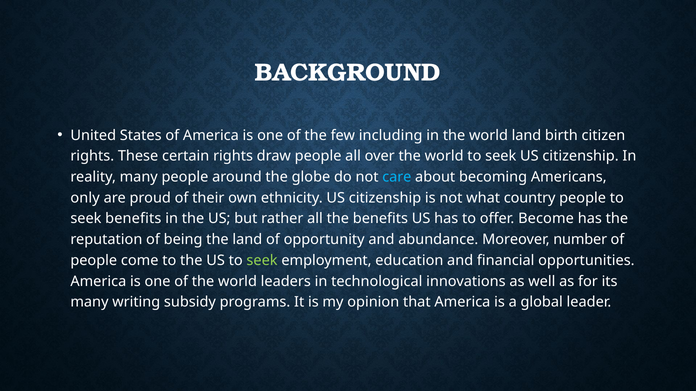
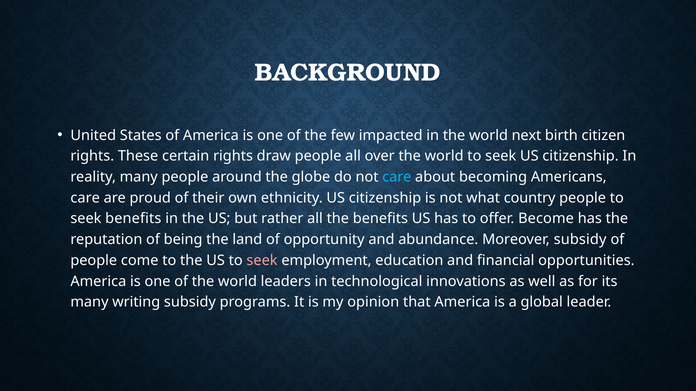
including: including -> impacted
world land: land -> next
only at (85, 198): only -> care
Moreover number: number -> subsidy
seek at (262, 261) colour: light green -> pink
